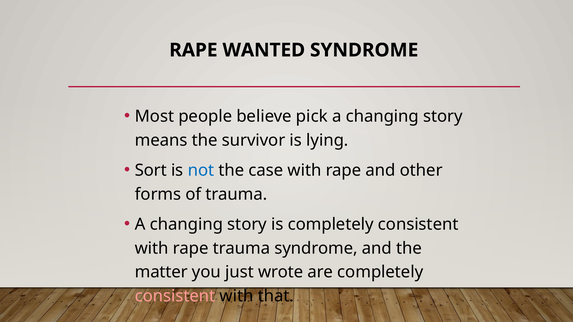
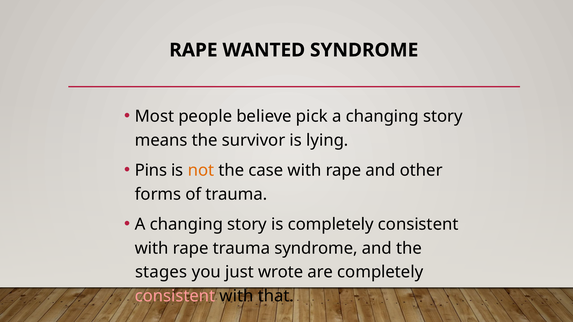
Sort: Sort -> Pins
not colour: blue -> orange
matter: matter -> stages
